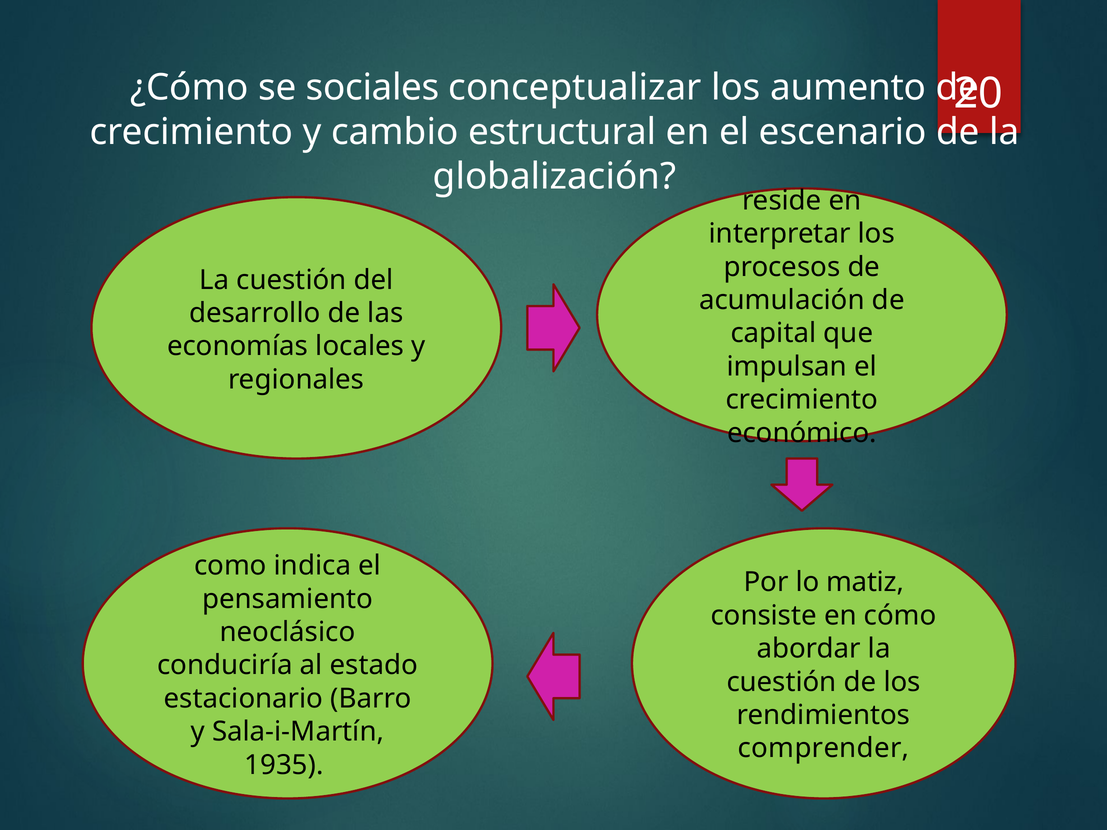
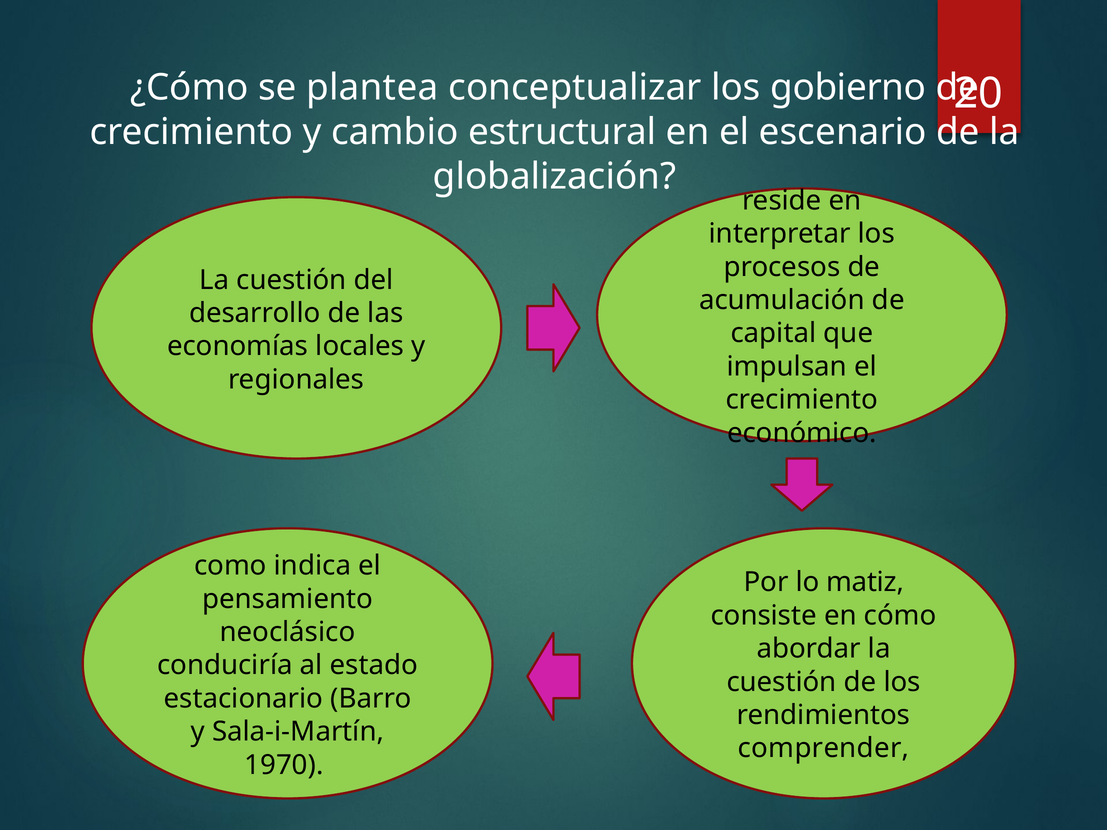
sociales: sociales -> plantea
aumento: aumento -> gobierno
1935: 1935 -> 1970
